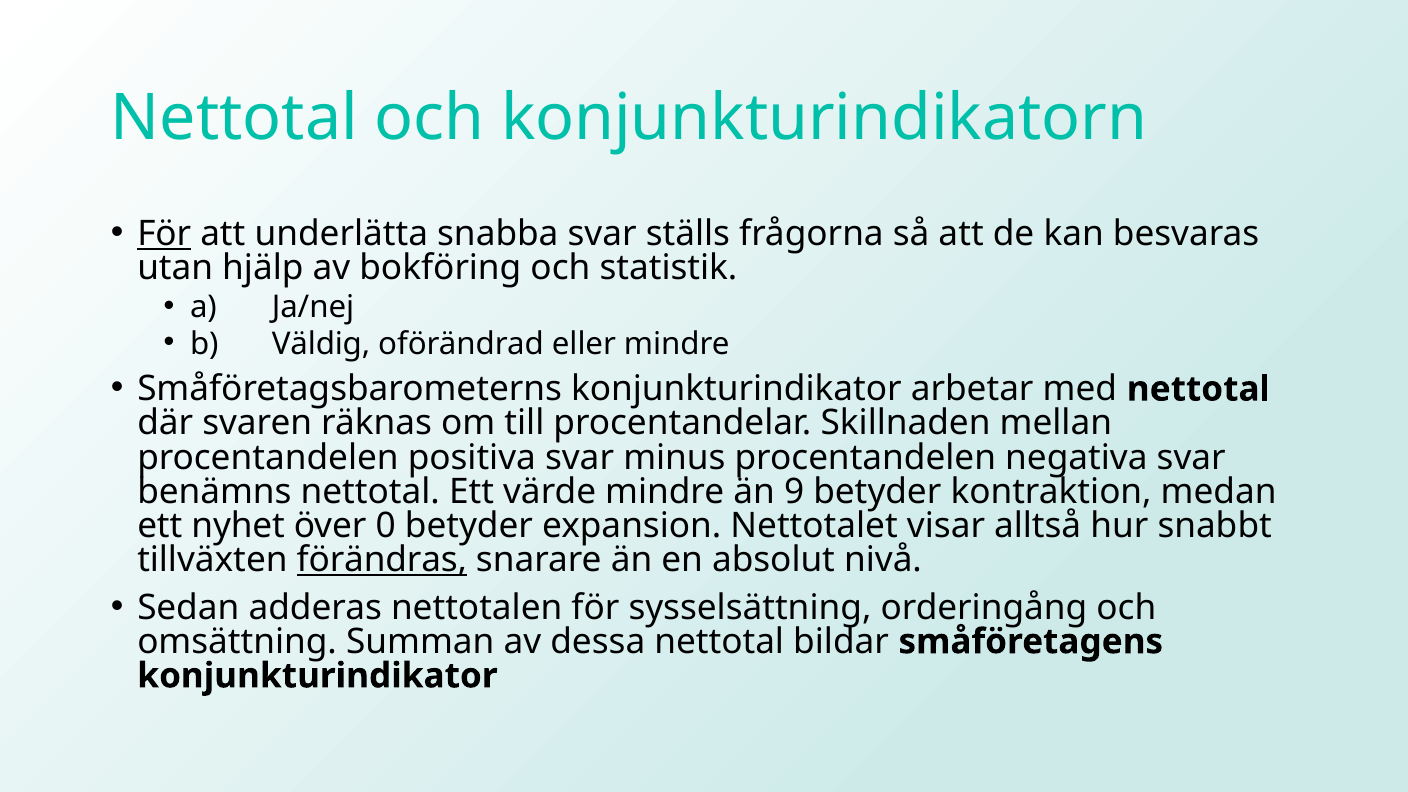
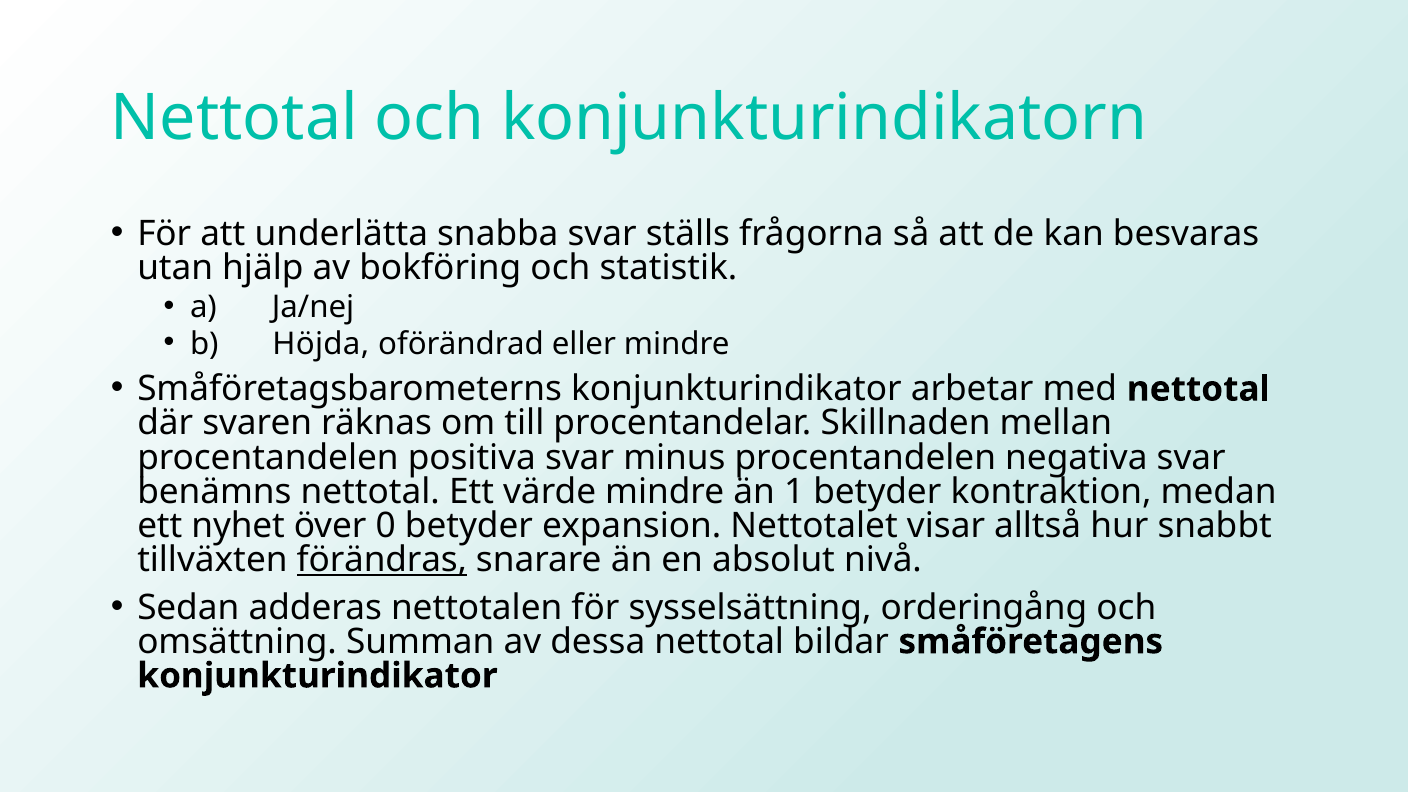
För at (164, 234) underline: present -> none
Väldig: Väldig -> Höjda
9: 9 -> 1
